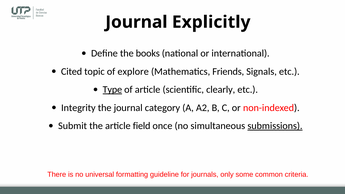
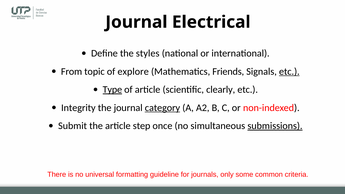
Explicitly: Explicitly -> Electrical
books: books -> styles
Cited: Cited -> From
etc at (289, 71) underline: none -> present
category underline: none -> present
field: field -> step
